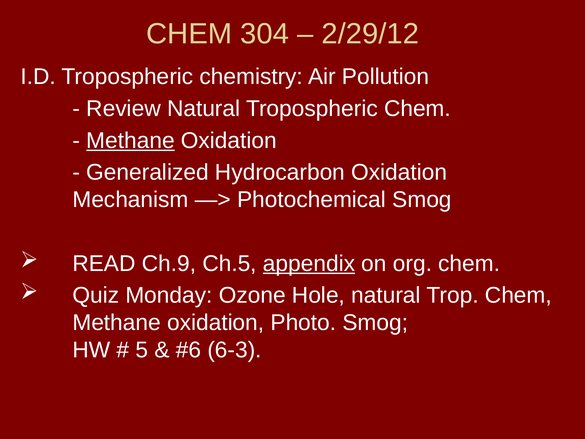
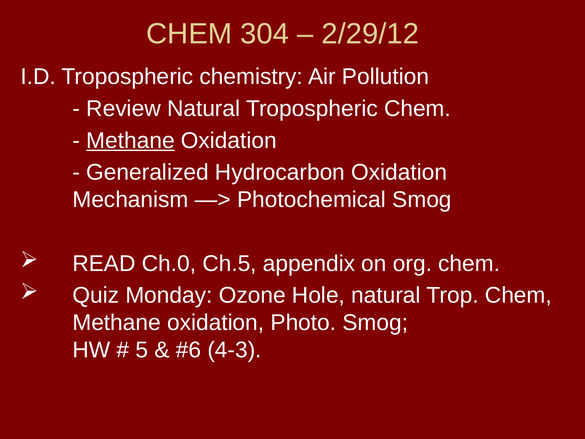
Ch.9: Ch.9 -> Ch.0
appendix underline: present -> none
6-3: 6-3 -> 4-3
